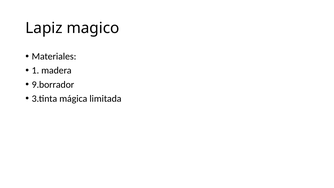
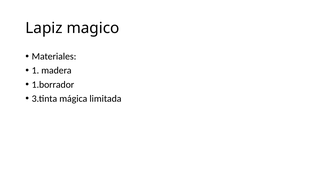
9.borrador: 9.borrador -> 1.borrador
